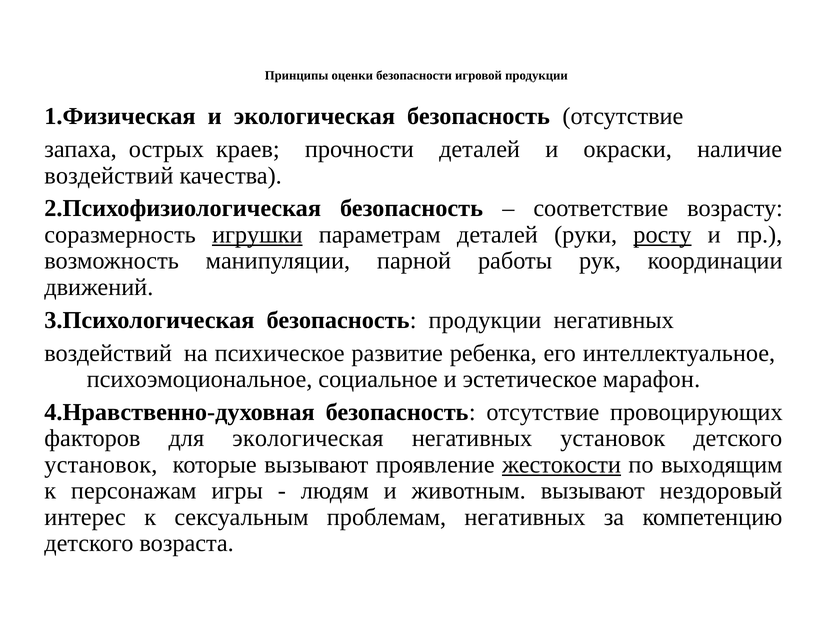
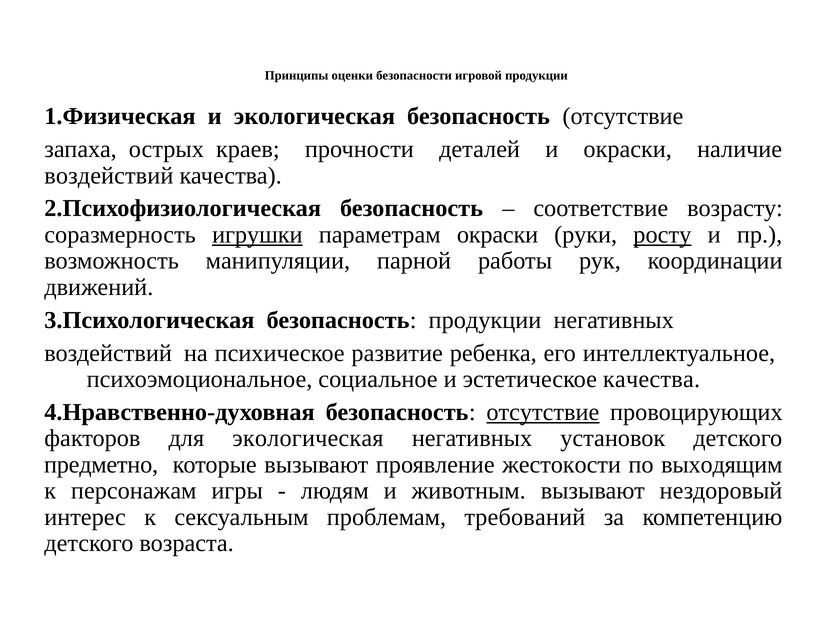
параметрам деталей: деталей -> окраски
эстетическое марафон: марафон -> качества
отсутствие at (543, 412) underline: none -> present
установок at (101, 464): установок -> предметно
жестокости underline: present -> none
проблемам негативных: негативных -> требований
